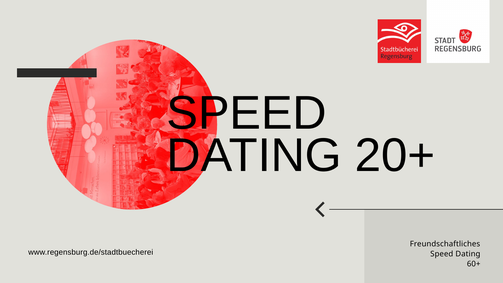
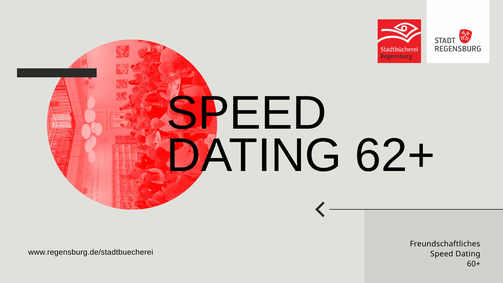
20+: 20+ -> 62+
